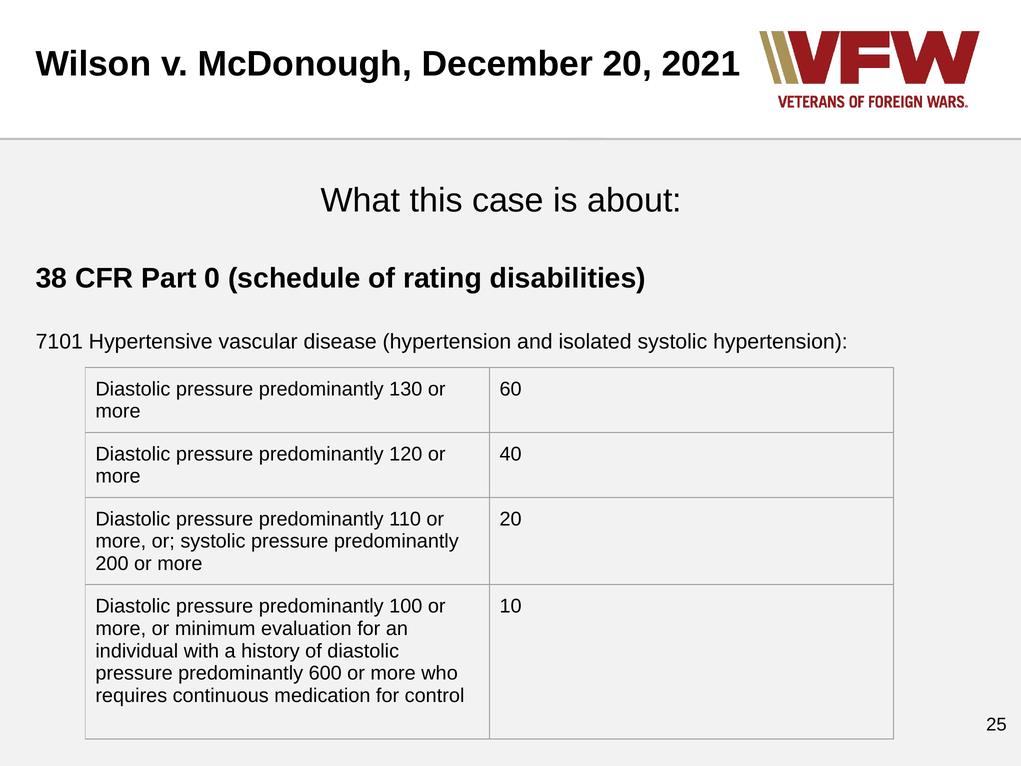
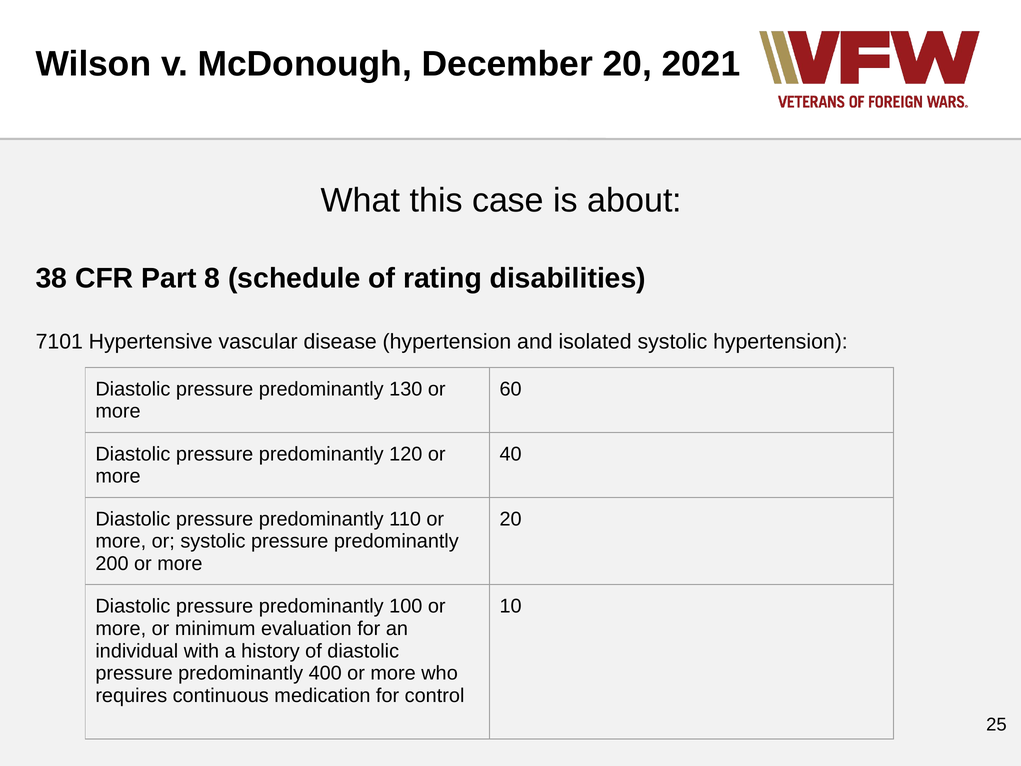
0: 0 -> 8
600: 600 -> 400
